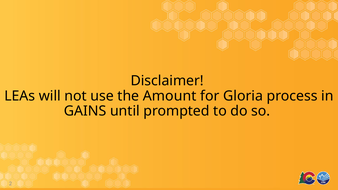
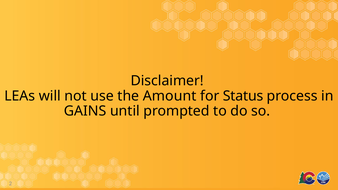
Gloria: Gloria -> Status
